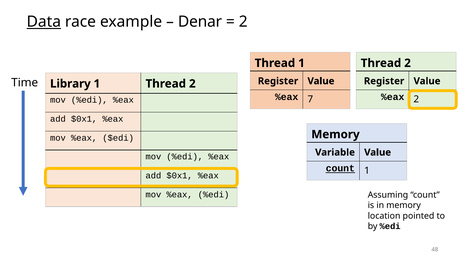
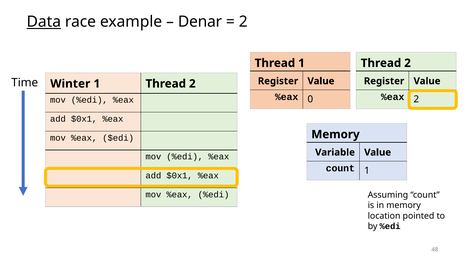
Library: Library -> Winter
7: 7 -> 0
count at (340, 168) underline: present -> none
